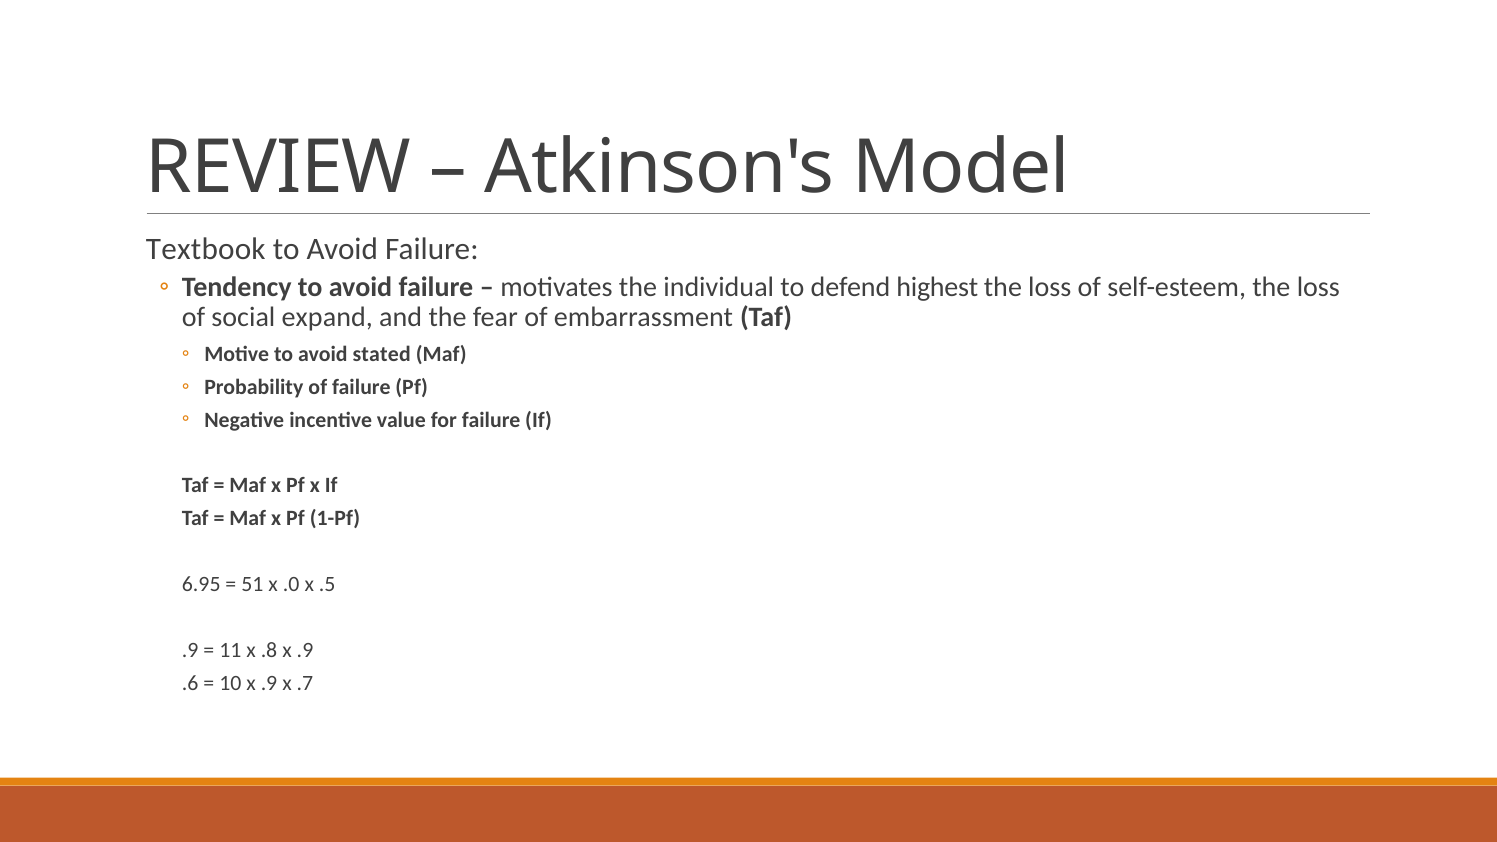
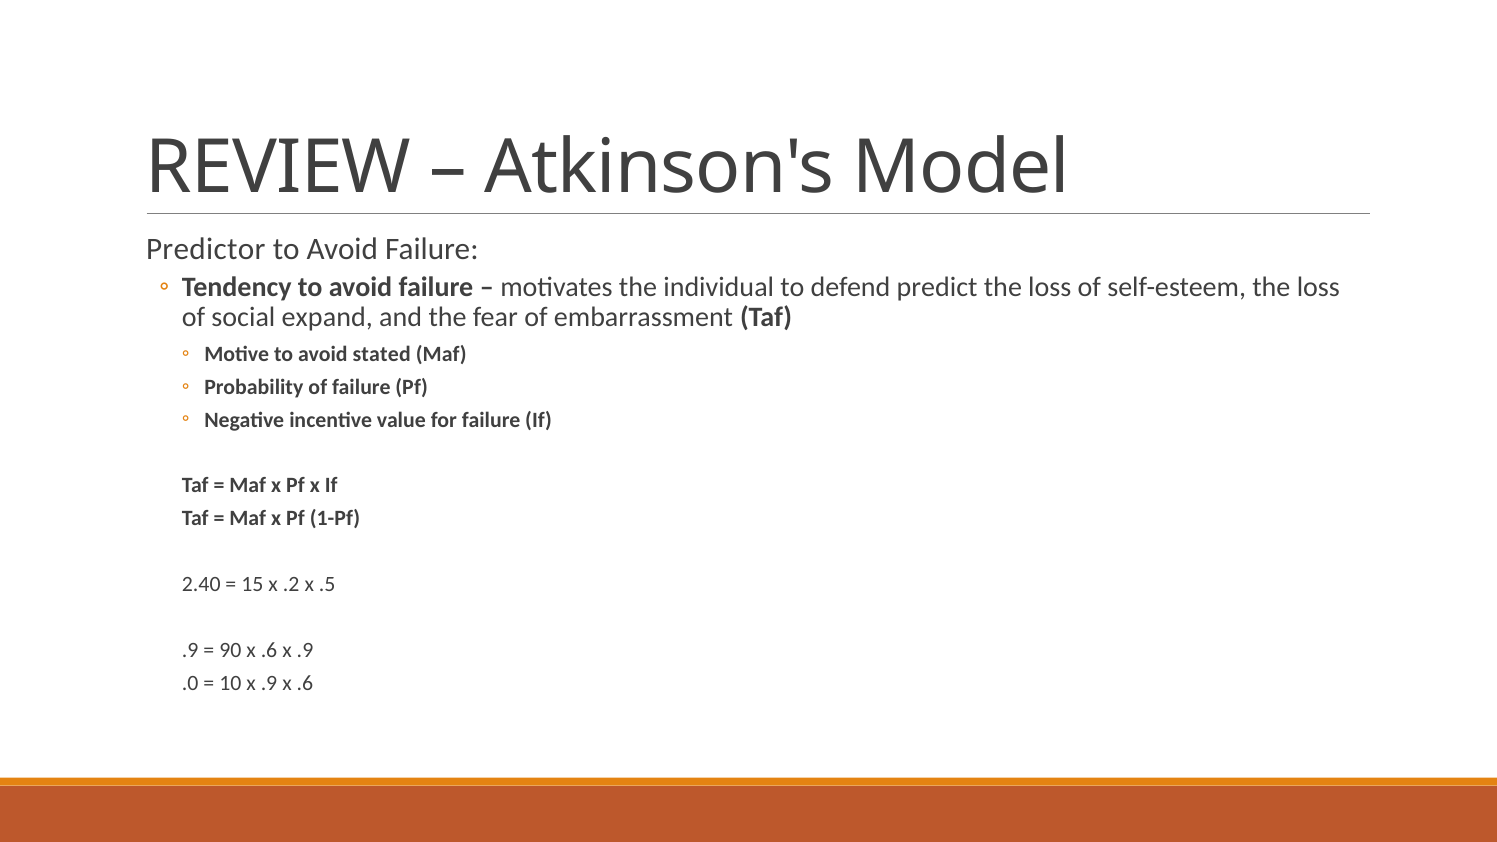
Textbook: Textbook -> Predictor
highest: highest -> predict
6.95: 6.95 -> 2.40
51: 51 -> 15
.0: .0 -> .2
11: 11 -> 90
.8 at (269, 651): .8 -> .6
.6: .6 -> .0
.9 x .7: .7 -> .6
